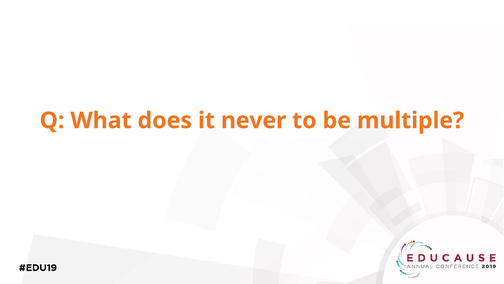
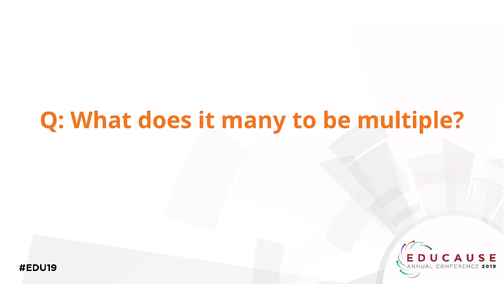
never: never -> many
